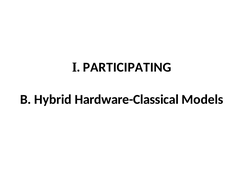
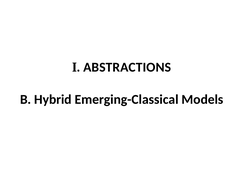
PARTICIPATING: PARTICIPATING -> ABSTRACTIONS
Hardware-Classical: Hardware-Classical -> Emerging-Classical
